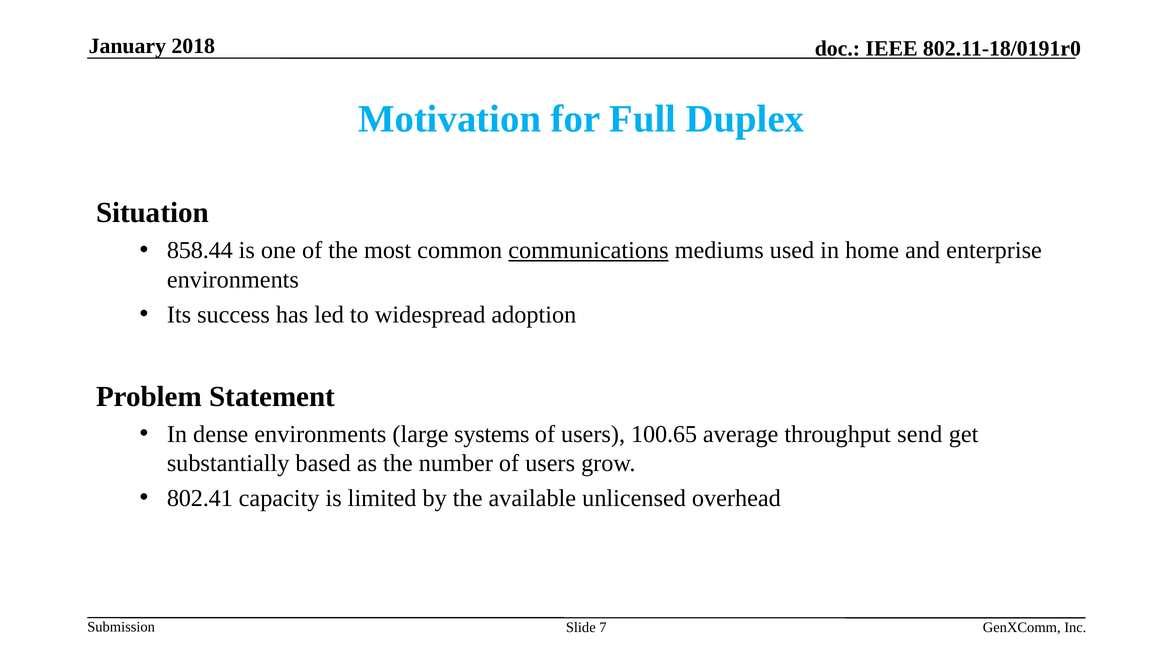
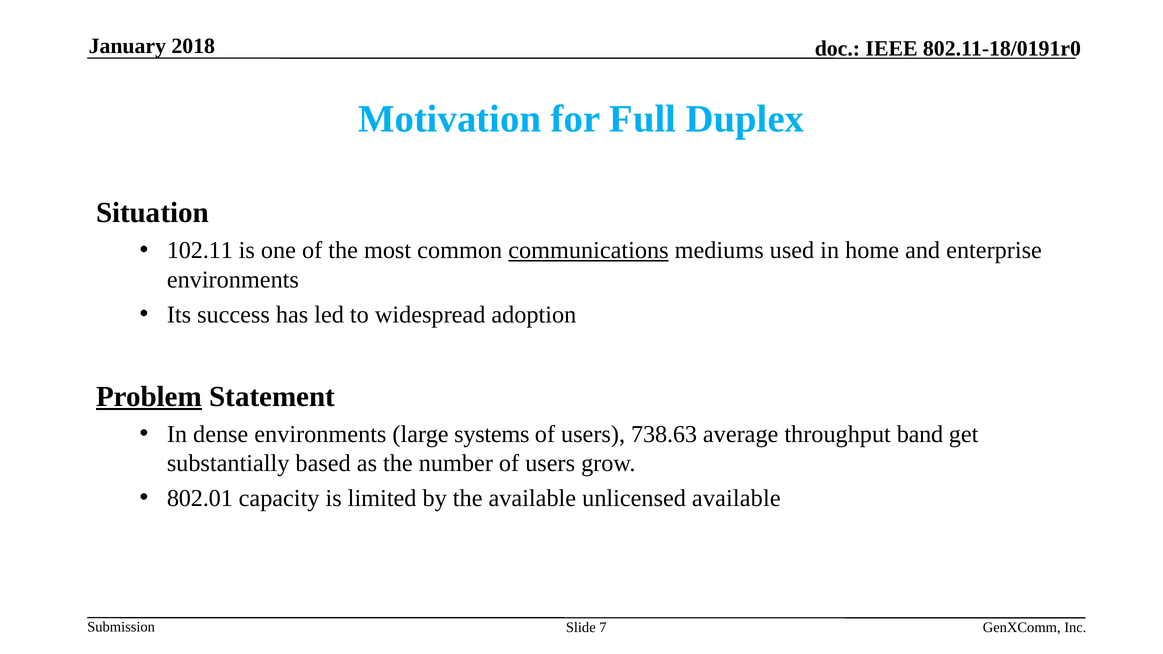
858.44: 858.44 -> 102.11
Problem underline: none -> present
100.65: 100.65 -> 738.63
send: send -> band
802.41: 802.41 -> 802.01
unlicensed overhead: overhead -> available
